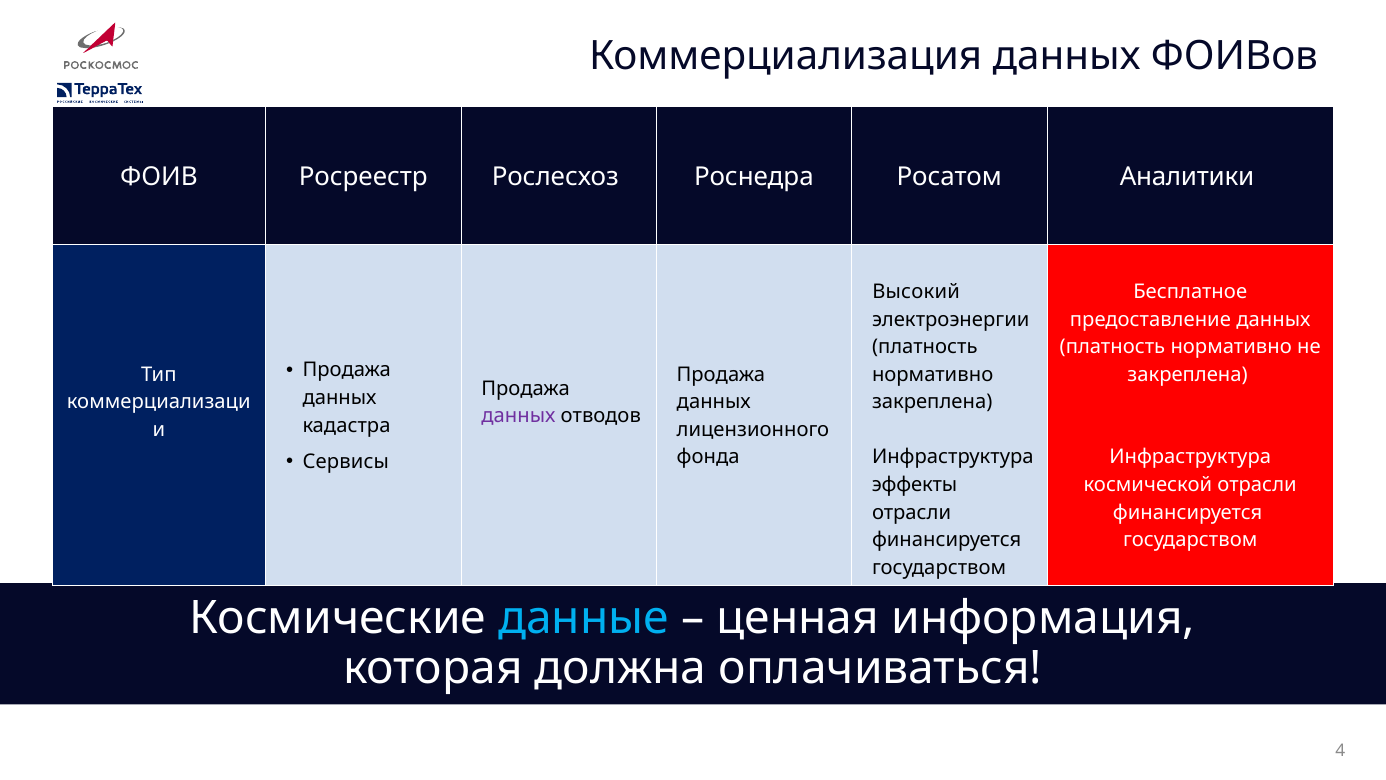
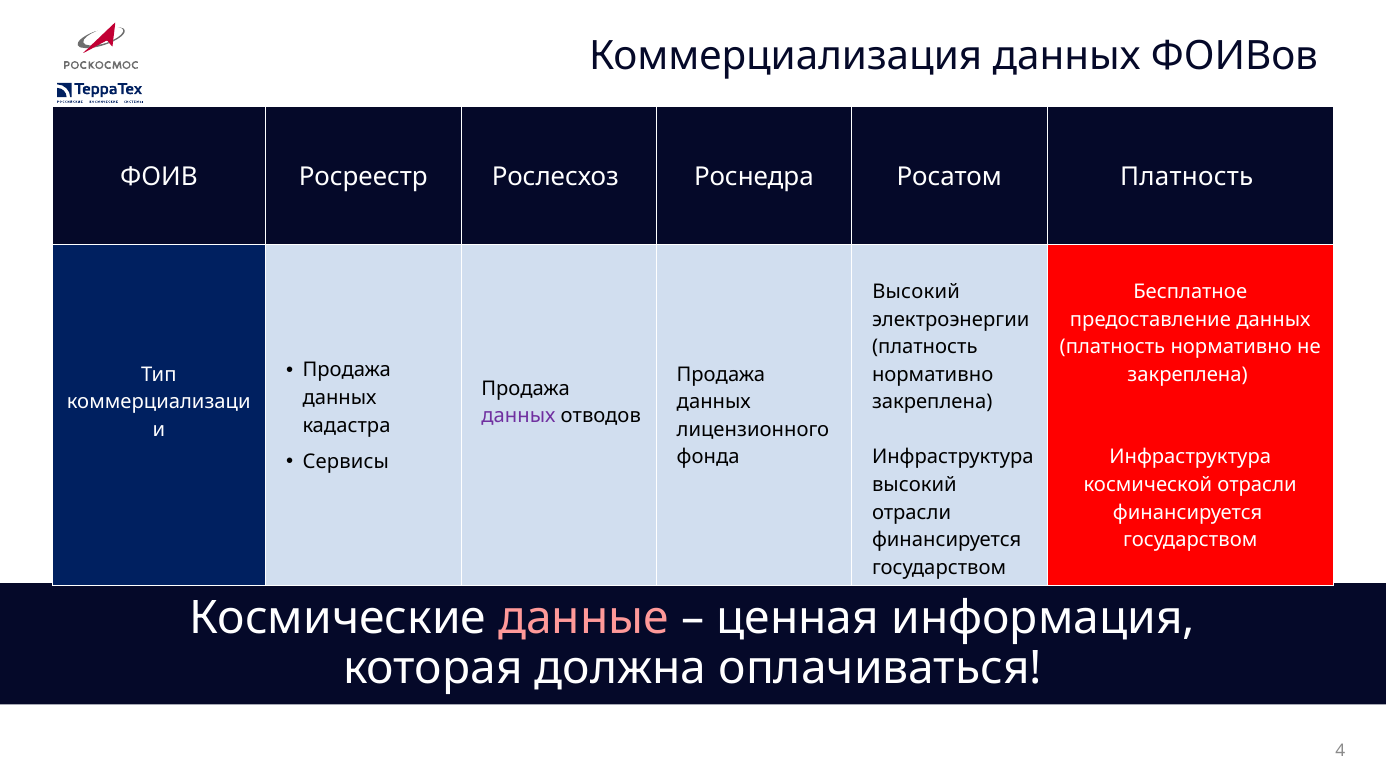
Росатом Аналитики: Аналитики -> Платность
эффекты at (915, 485): эффекты -> высокий
данные colour: light blue -> pink
